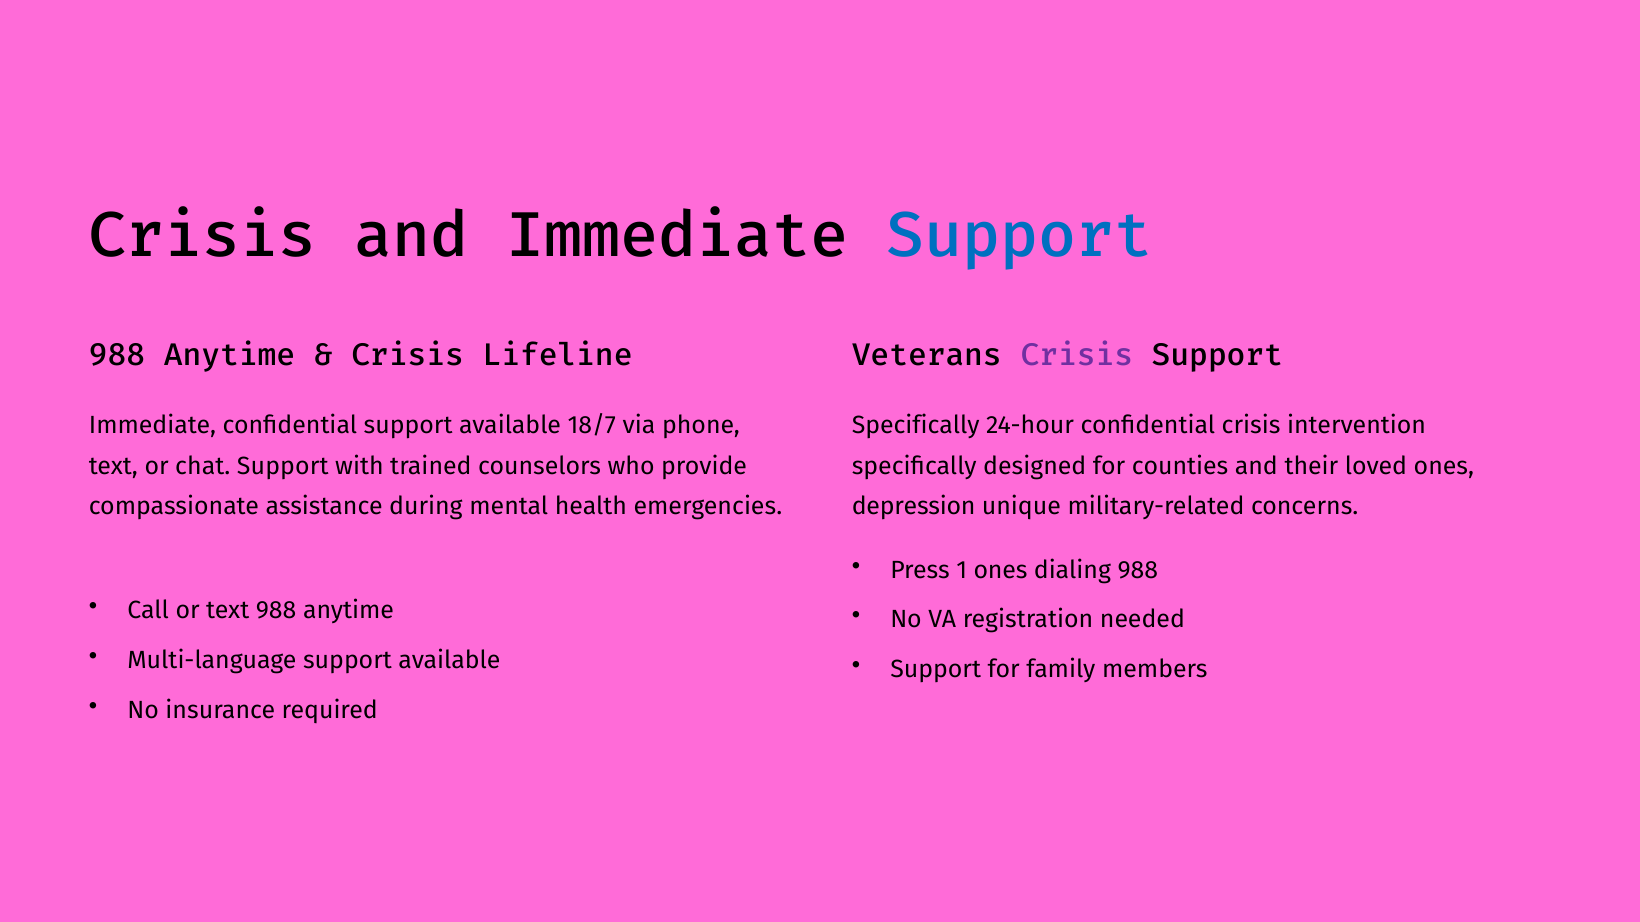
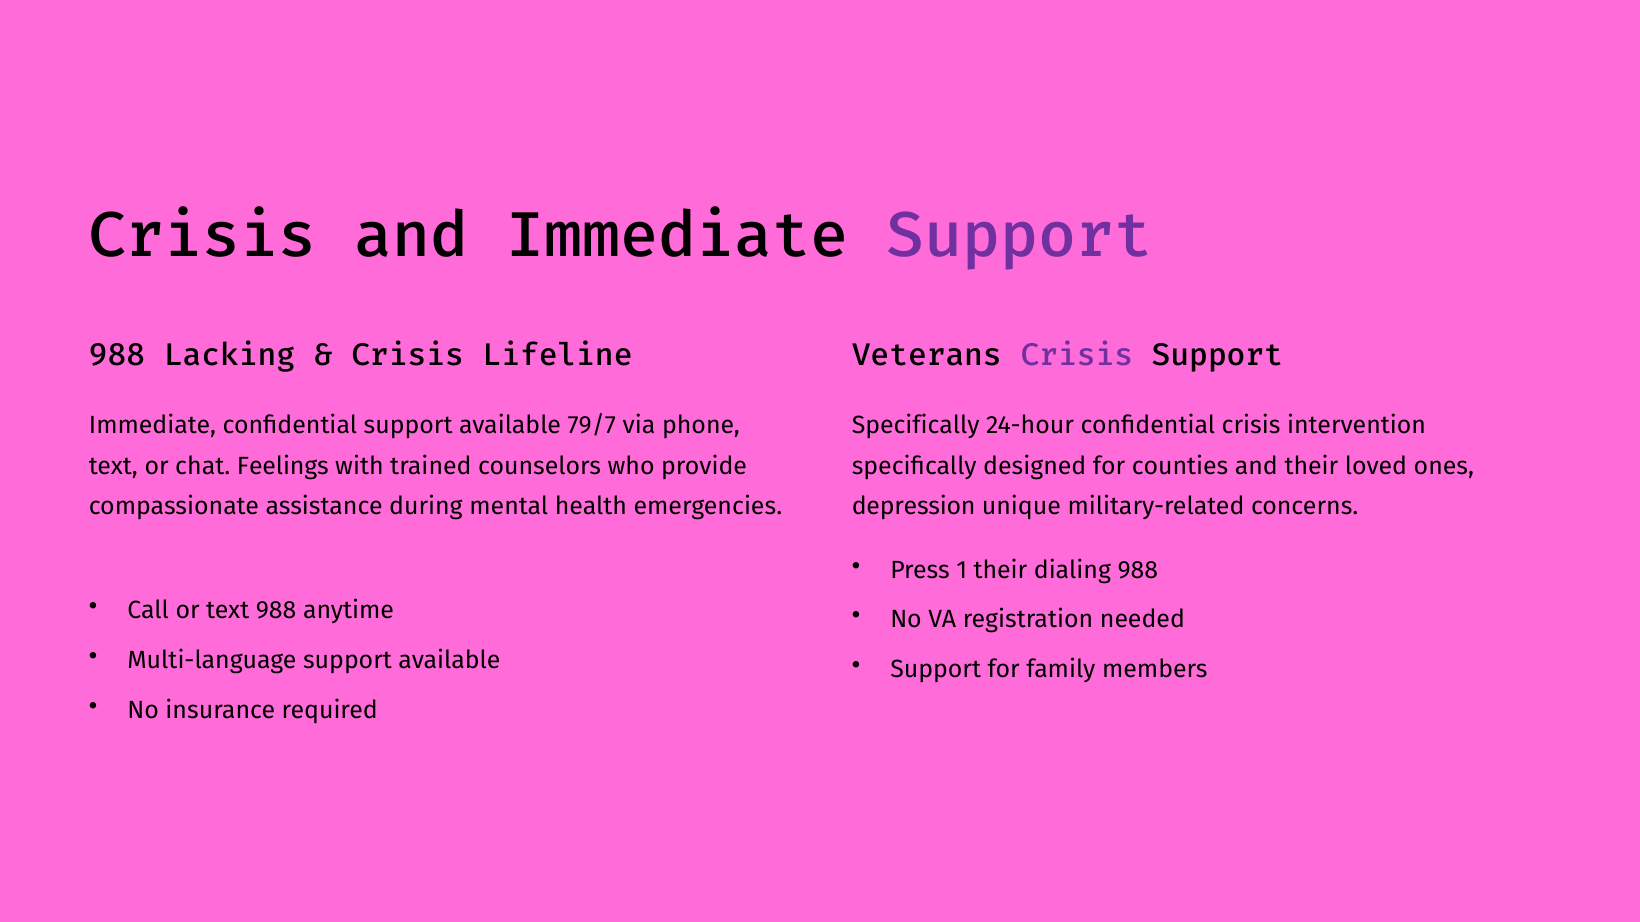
Support at (1020, 235) colour: blue -> purple
Anytime at (229, 356): Anytime -> Lacking
18/7: 18/7 -> 79/7
chat Support: Support -> Feelings
1 ones: ones -> their
